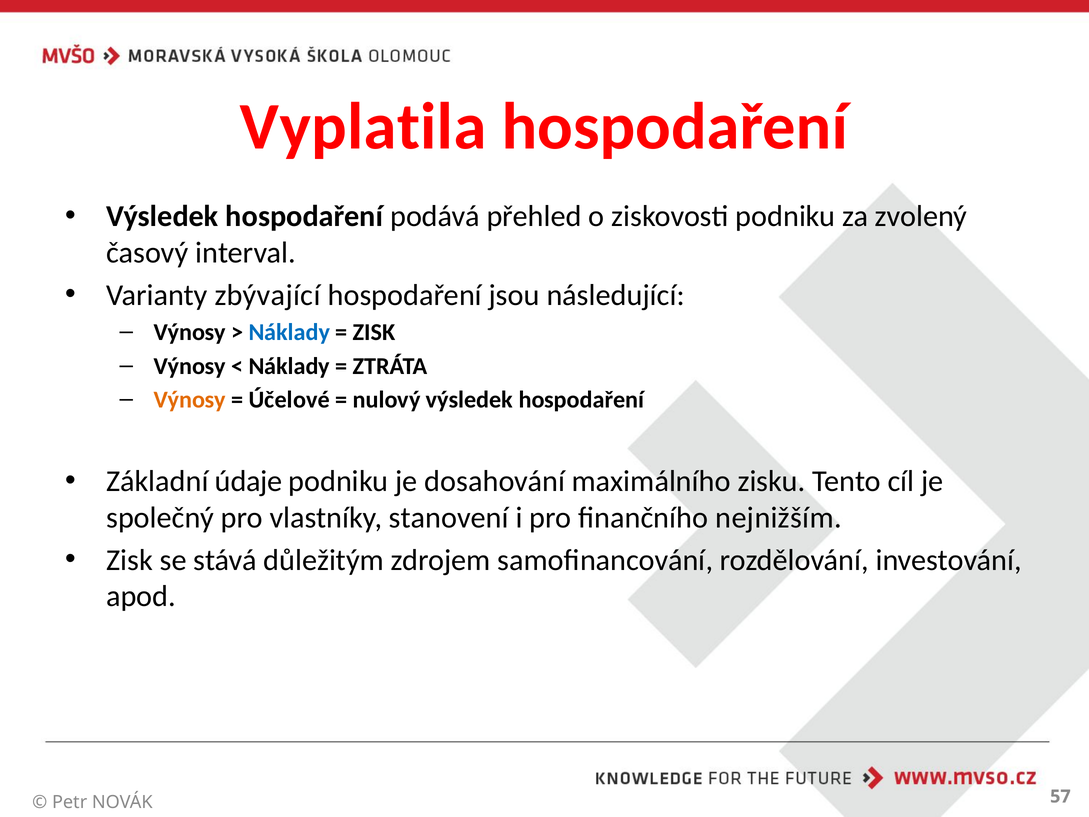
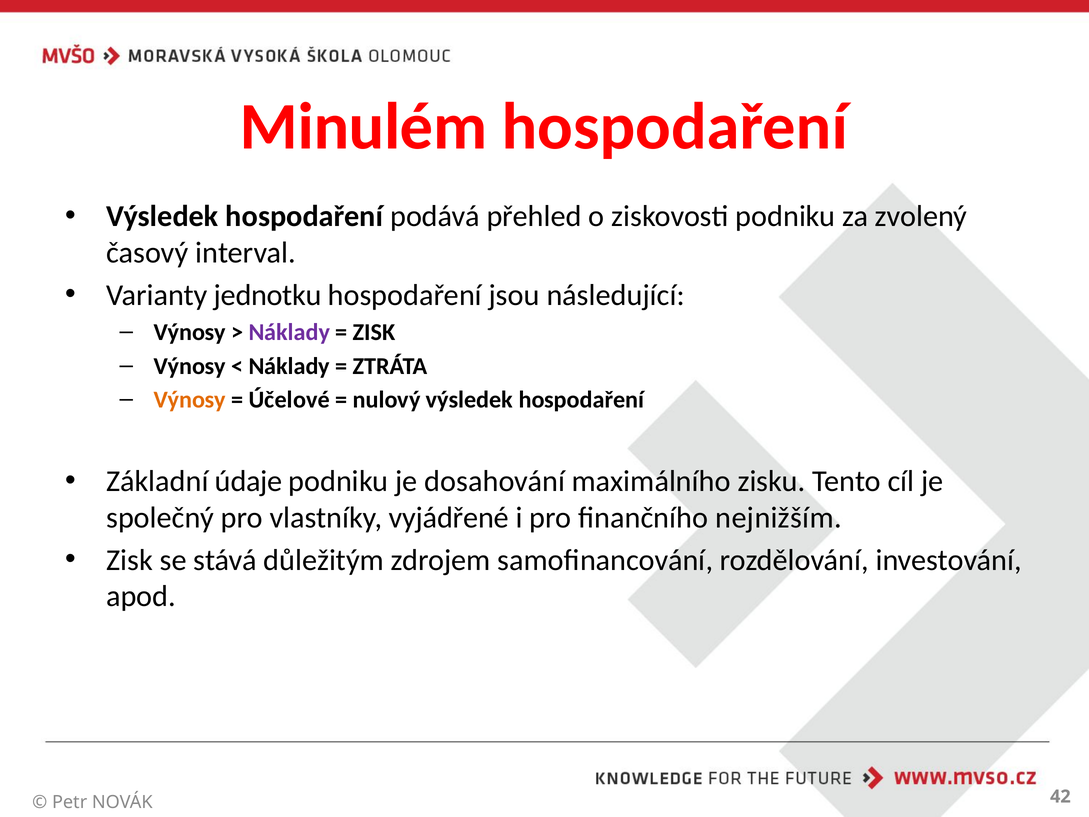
Vyplatila: Vyplatila -> Minulém
zbývající: zbývající -> jednotku
Náklady at (289, 332) colour: blue -> purple
stanovení: stanovení -> vyjádřené
57: 57 -> 42
